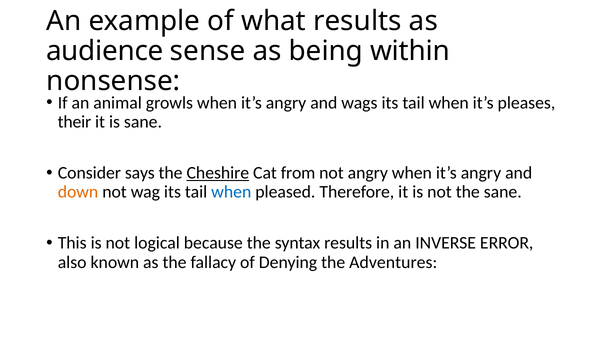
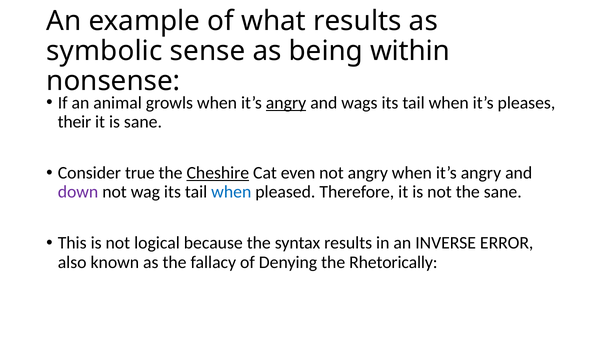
audience: audience -> symbolic
angry at (286, 103) underline: none -> present
says: says -> true
from: from -> even
down colour: orange -> purple
Adventures: Adventures -> Rhetorically
